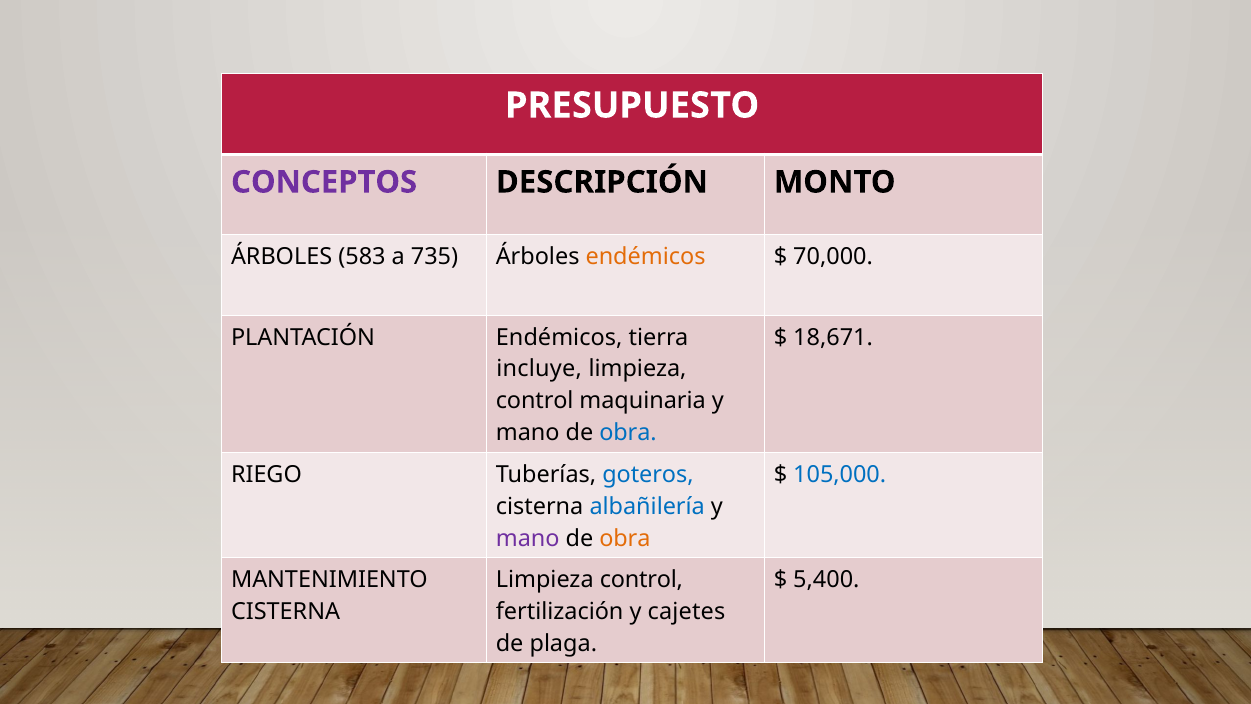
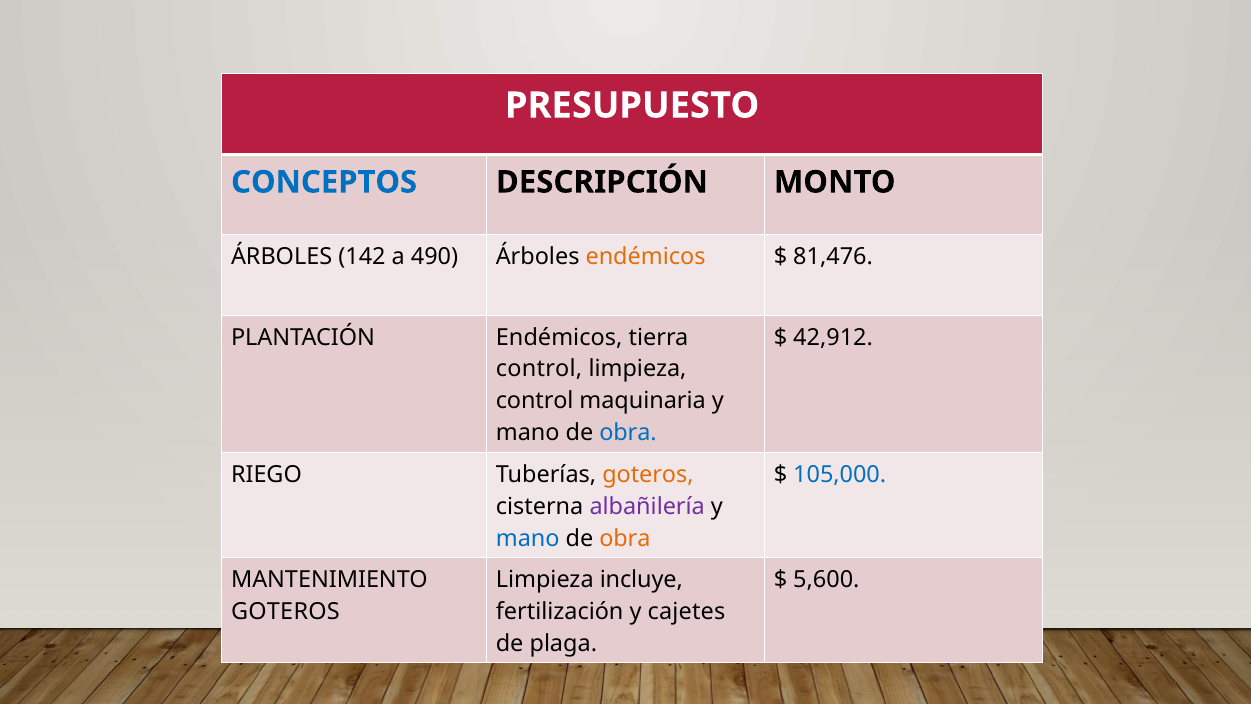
CONCEPTOS colour: purple -> blue
583: 583 -> 142
735: 735 -> 490
70,000: 70,000 -> 81,476
18,671: 18,671 -> 42,912
incluye at (539, 369): incluye -> control
goteros at (648, 474) colour: blue -> orange
albañilería colour: blue -> purple
mano at (528, 538) colour: purple -> blue
control at (641, 579): control -> incluye
5,400: 5,400 -> 5,600
CISTERNA at (286, 611): CISTERNA -> GOTEROS
